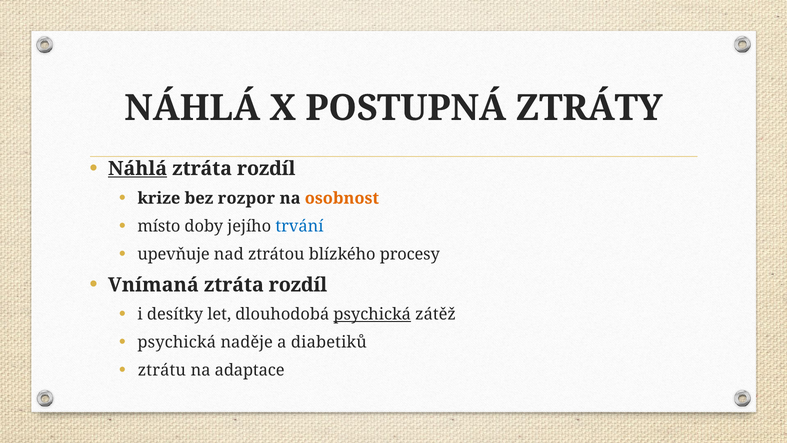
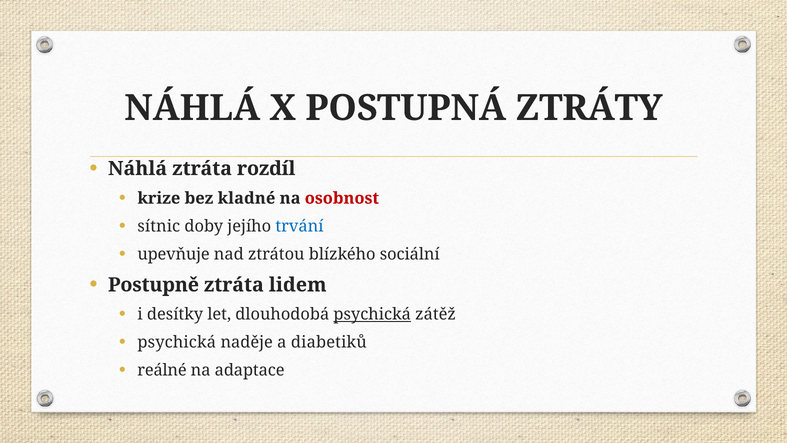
Náhlá at (138, 168) underline: present -> none
rozpor: rozpor -> kladné
osobnost colour: orange -> red
místo: místo -> sítnic
procesy: procesy -> sociální
Vnímaná: Vnímaná -> Postupně
rozdíl at (298, 285): rozdíl -> lidem
ztrátu: ztrátu -> reálné
